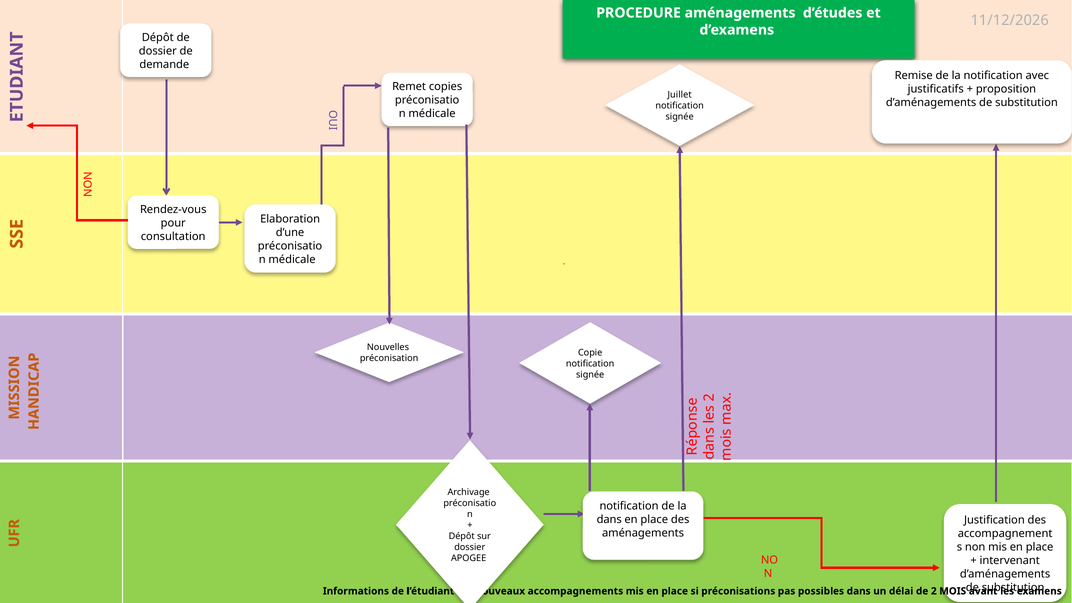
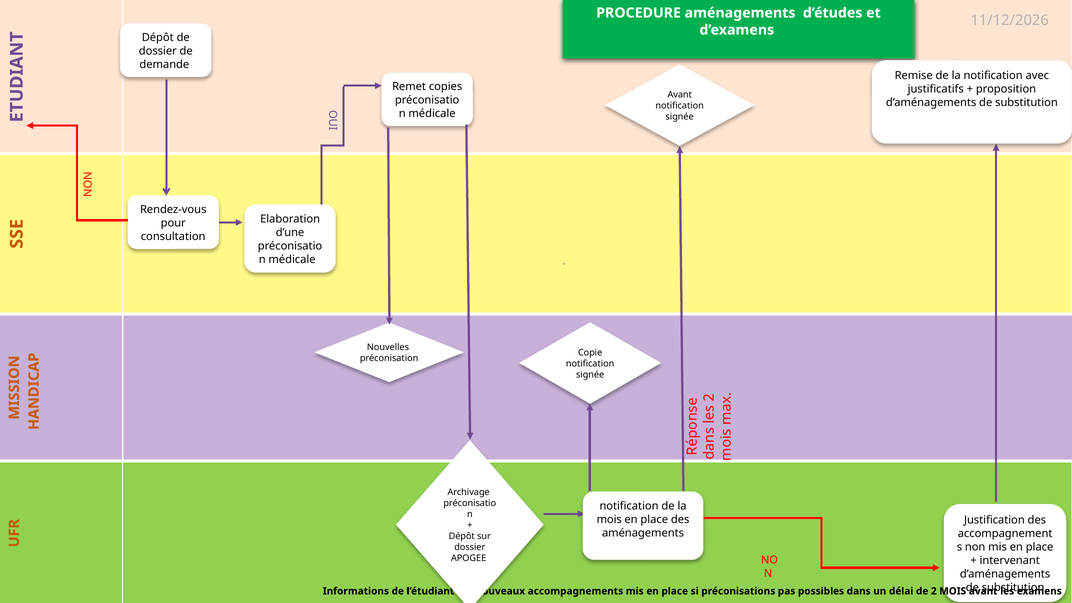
Juillet at (680, 95): Juillet -> Avant
dans at (609, 520): dans -> mois
